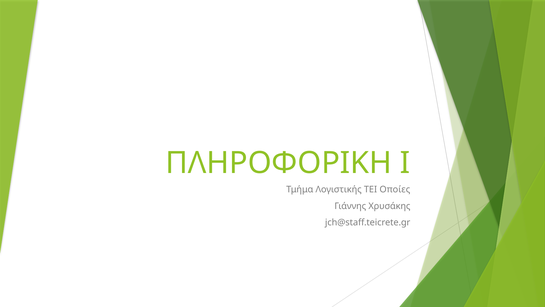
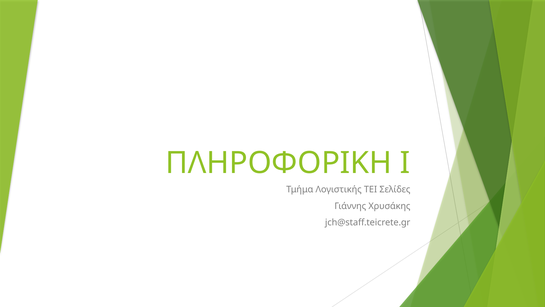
Οποίες: Οποίες -> Σελίδες
